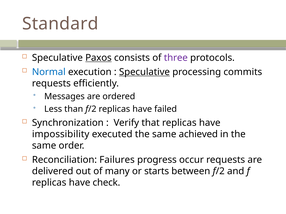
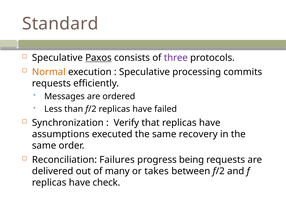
Normal colour: blue -> orange
Speculative at (144, 72) underline: present -> none
impossibility: impossibility -> assumptions
achieved: achieved -> recovery
occur: occur -> being
starts: starts -> takes
